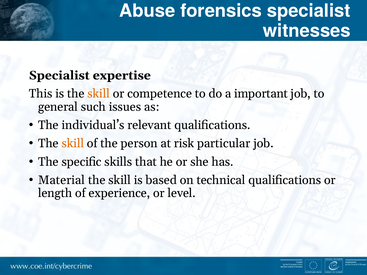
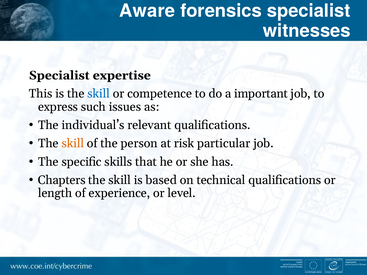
Abuse: Abuse -> Aware
skill at (99, 94) colour: orange -> blue
general: general -> express
Material: Material -> Chapters
